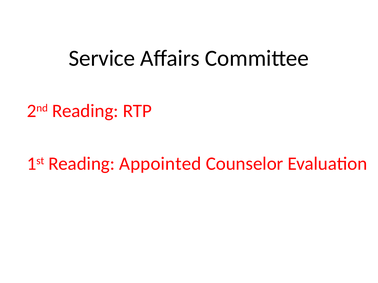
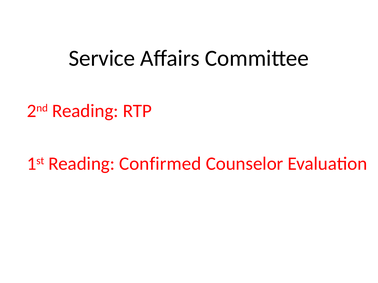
Appointed: Appointed -> Confirmed
